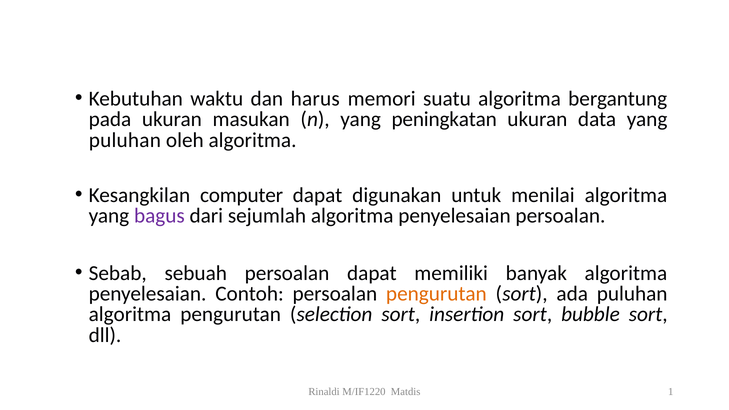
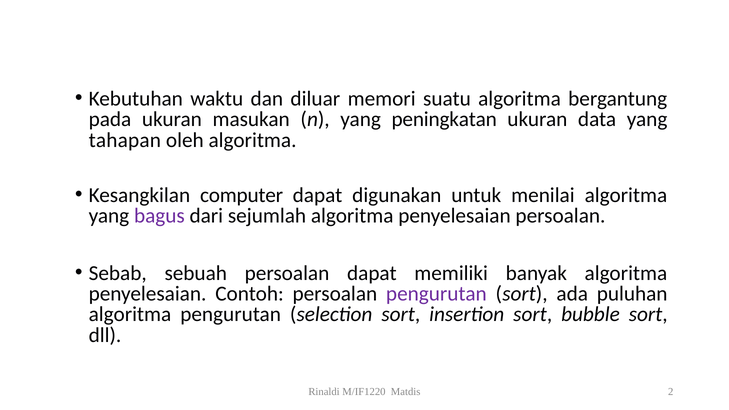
harus: harus -> diluar
puluhan at (125, 140): puluhan -> tahapan
pengurutan at (436, 294) colour: orange -> purple
1: 1 -> 2
